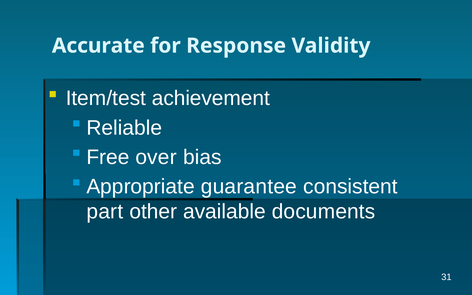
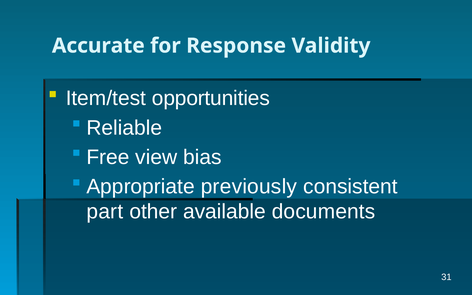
achievement: achievement -> opportunities
over: over -> view
guarantee: guarantee -> previously
